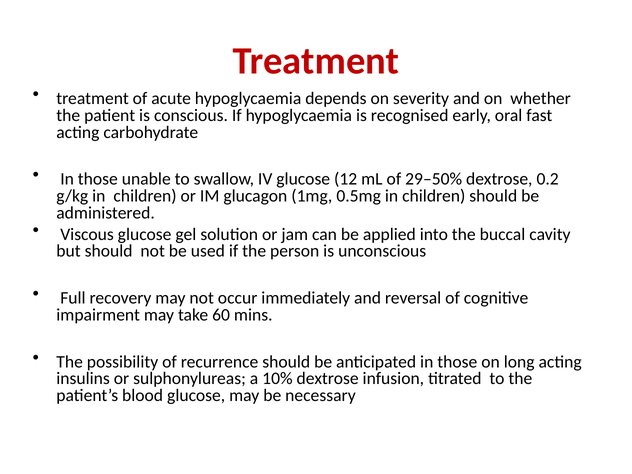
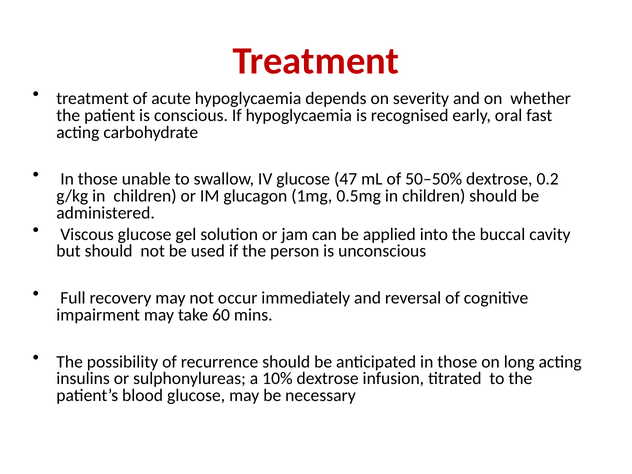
12: 12 -> 47
29–50%: 29–50% -> 50–50%
